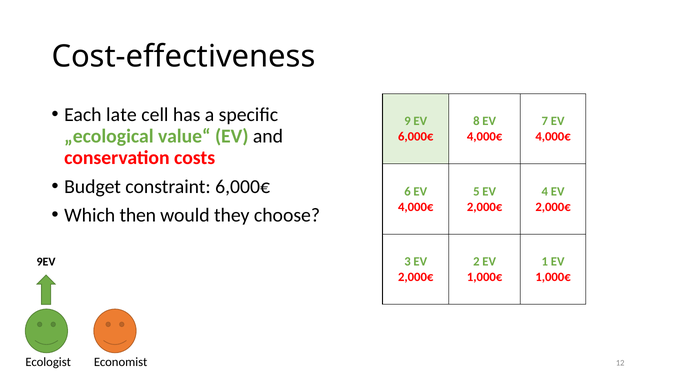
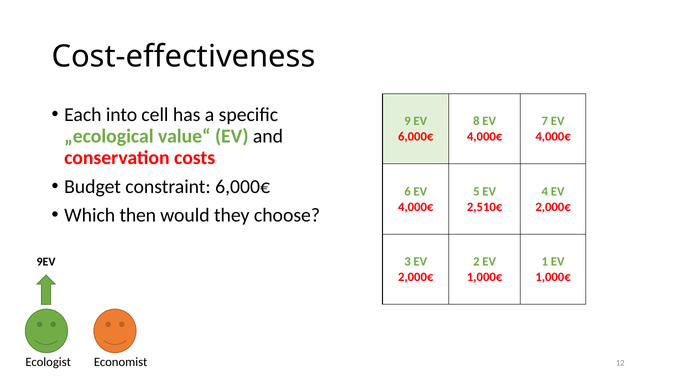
late: late -> into
2,000€ at (485, 207): 2,000€ -> 2,510€
